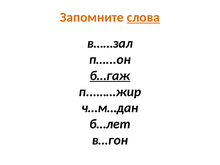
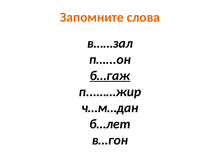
слова underline: present -> none
